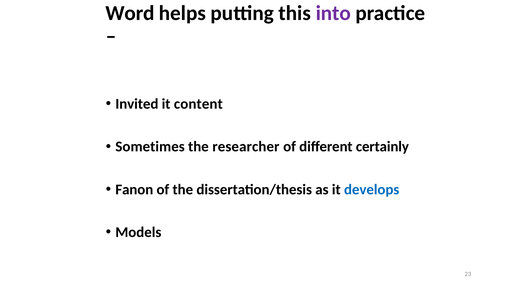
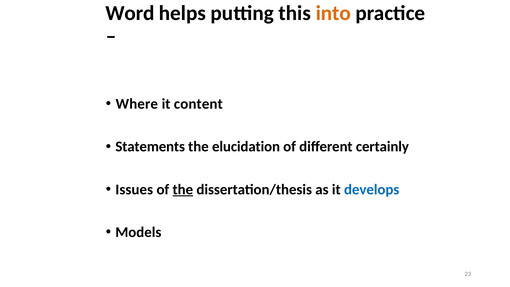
into colour: purple -> orange
Invited: Invited -> Where
Sometimes: Sometimes -> Statements
researcher: researcher -> elucidation
Fanon: Fanon -> Issues
the at (183, 189) underline: none -> present
